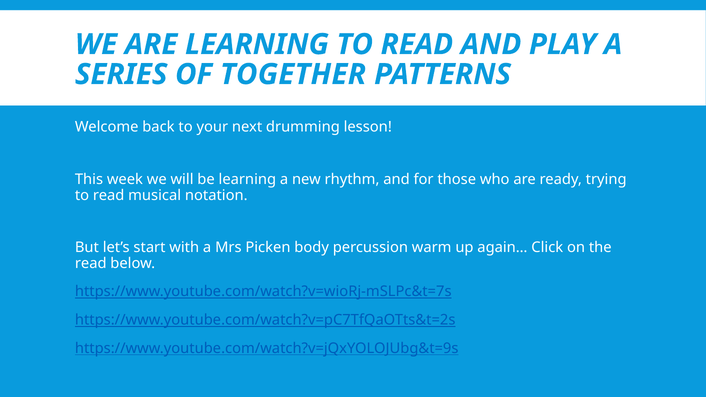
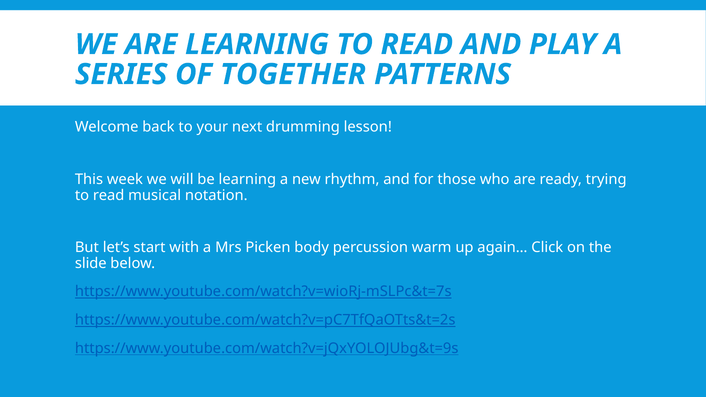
read at (91, 263): read -> slide
